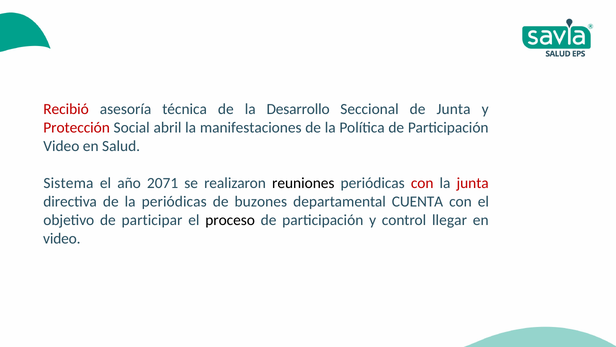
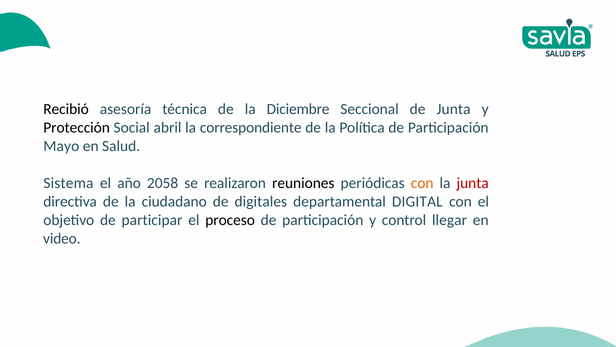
Recibió colour: red -> black
Desarrollo: Desarrollo -> Diciembre
Protección colour: red -> black
manifestaciones: manifestaciones -> correspondiente
Video at (61, 146): Video -> Mayo
2071: 2071 -> 2058
con at (422, 183) colour: red -> orange
la periódicas: periódicas -> ciudadano
buzones: buzones -> digitales
CUENTA: CUENTA -> DIGITAL
